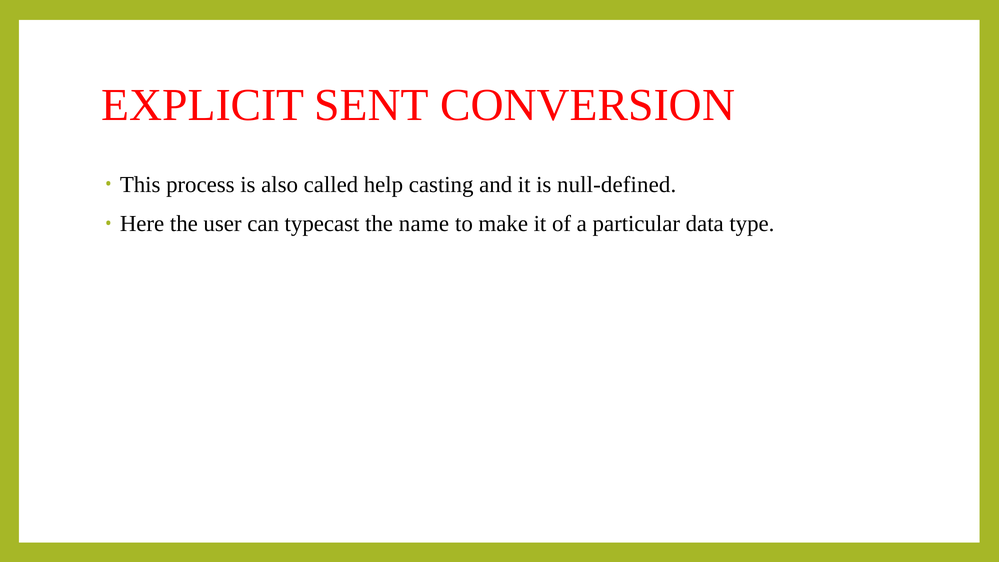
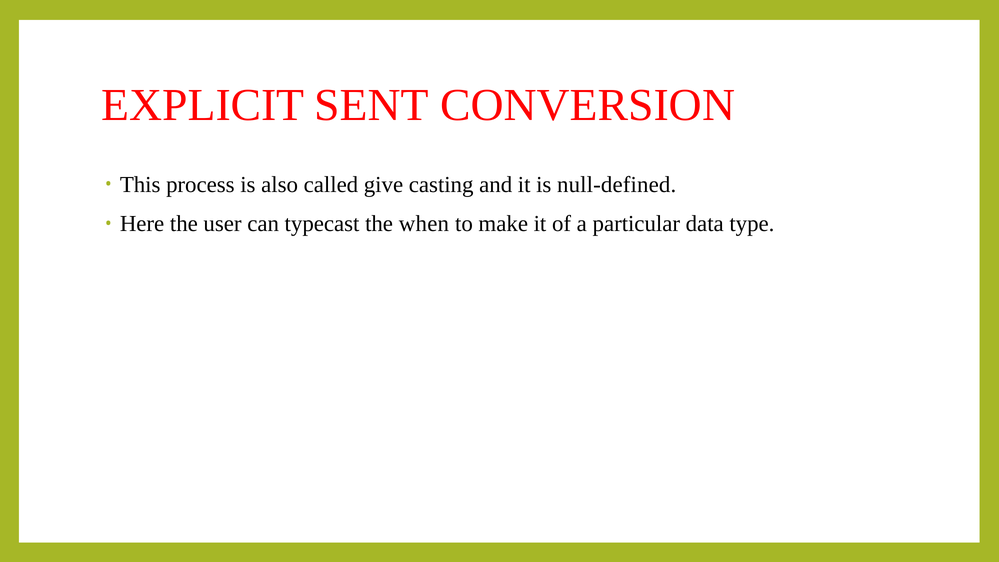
help: help -> give
name: name -> when
